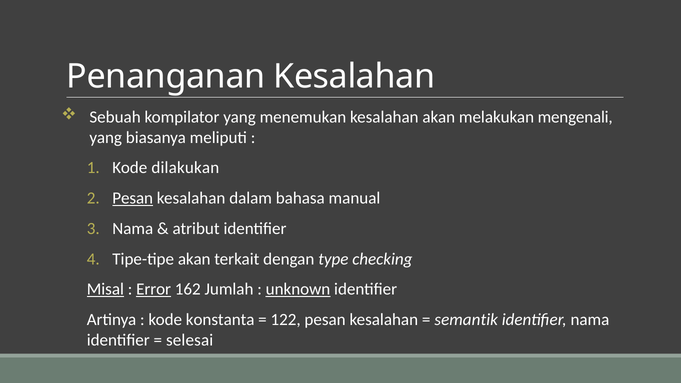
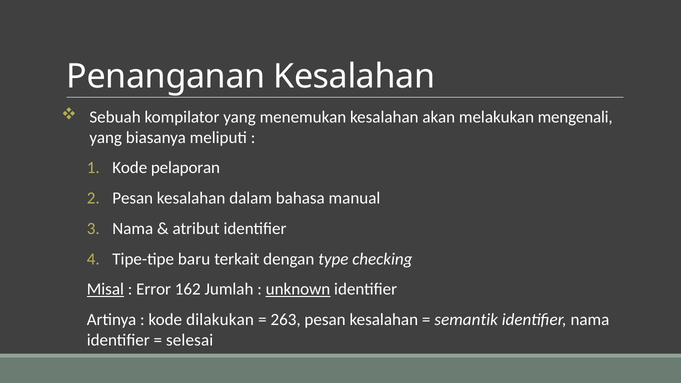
dilakukan: dilakukan -> pelaporan
Pesan at (133, 198) underline: present -> none
Tipe-tipe akan: akan -> baru
Error underline: present -> none
konstanta: konstanta -> dilakukan
122: 122 -> 263
